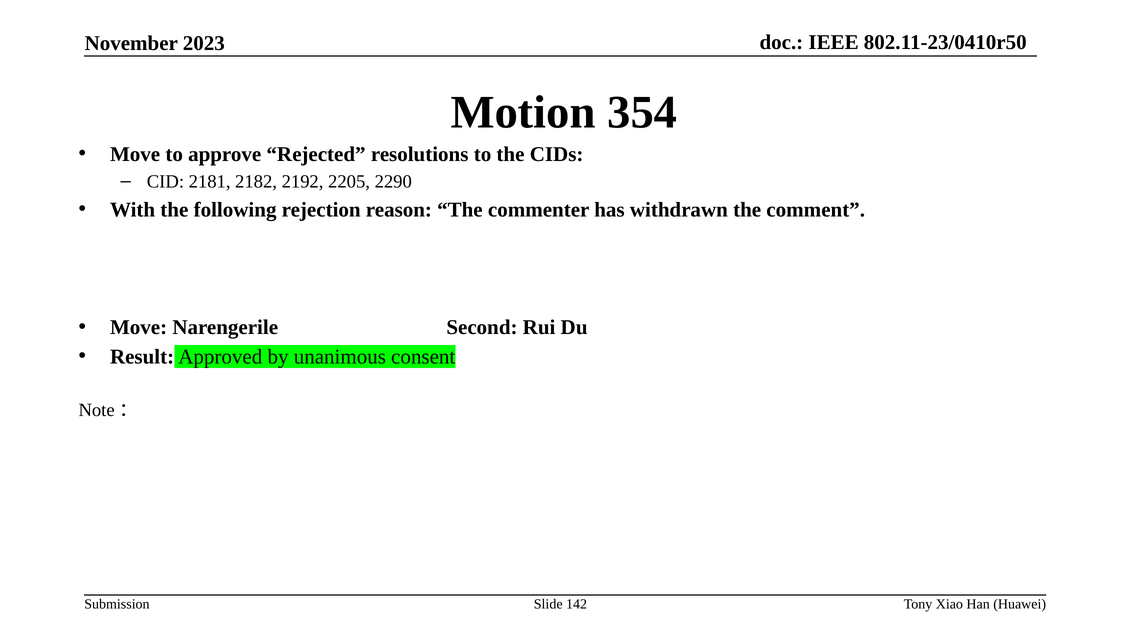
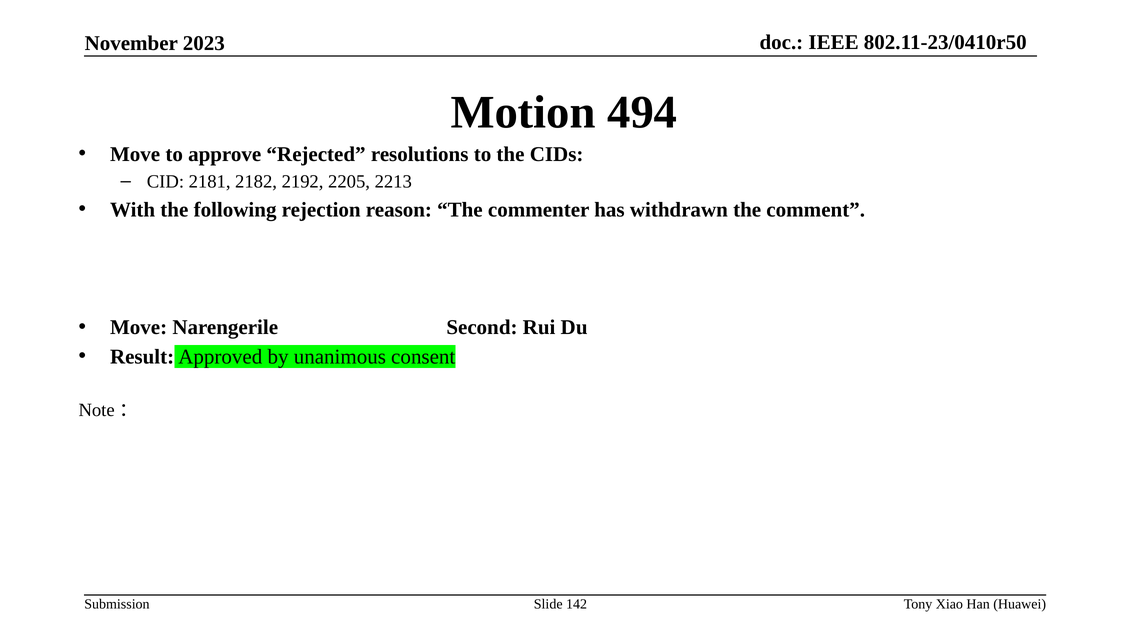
354: 354 -> 494
2290: 2290 -> 2213
